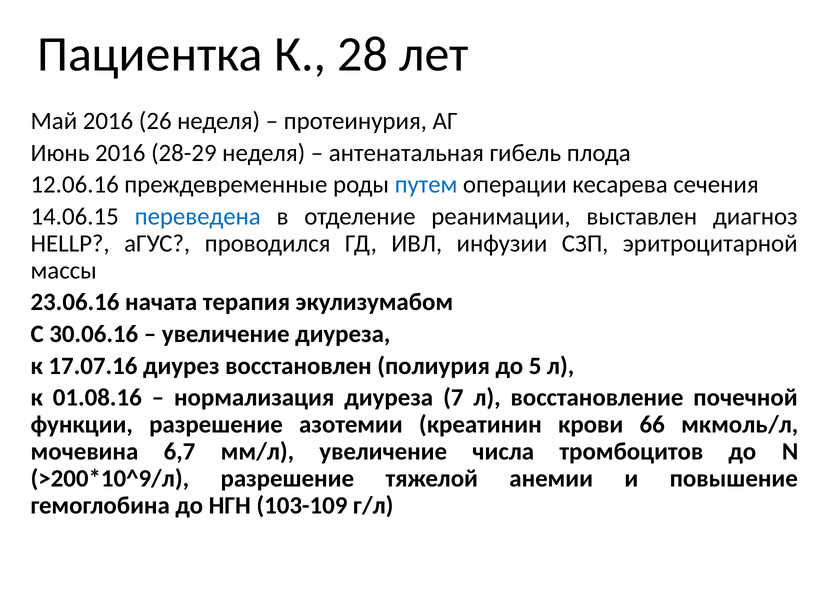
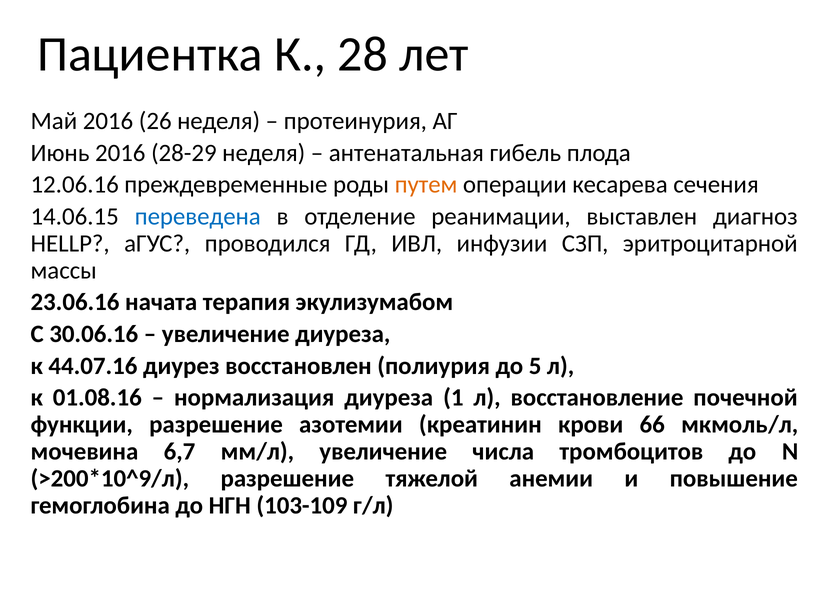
путем colour: blue -> orange
17.07.16: 17.07.16 -> 44.07.16
7: 7 -> 1
